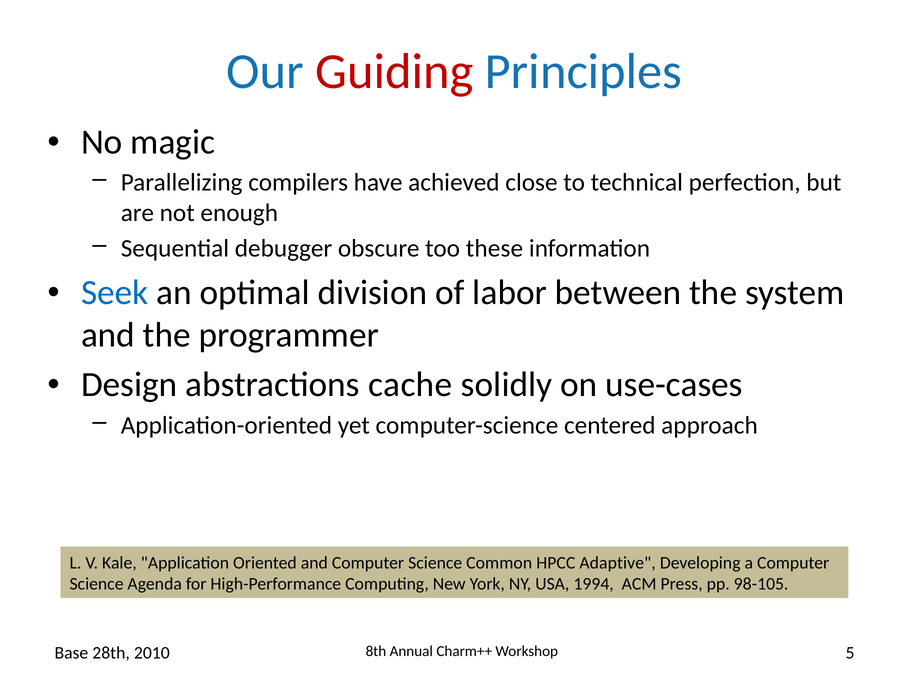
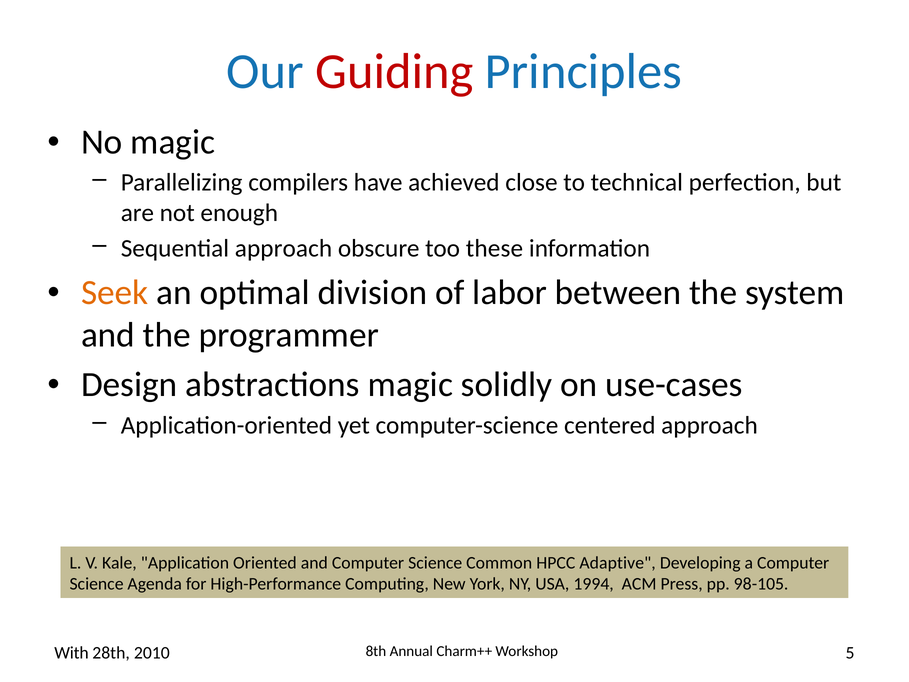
Sequential debugger: debugger -> approach
Seek colour: blue -> orange
abstractions cache: cache -> magic
Base: Base -> With
